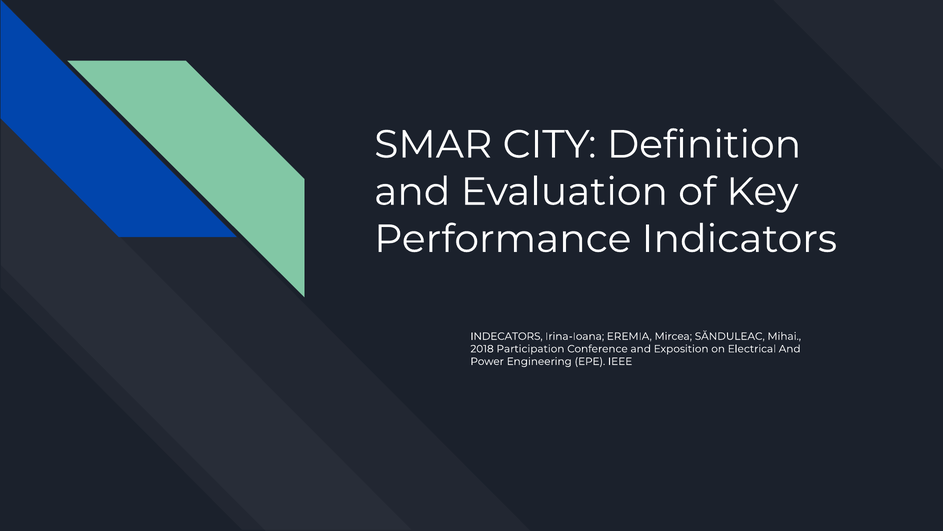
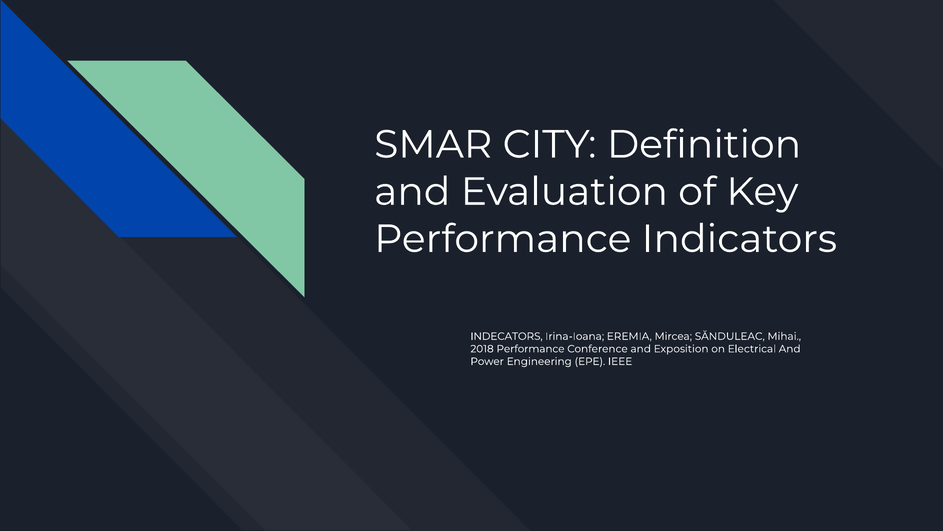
2018 Participation: Participation -> Performance
